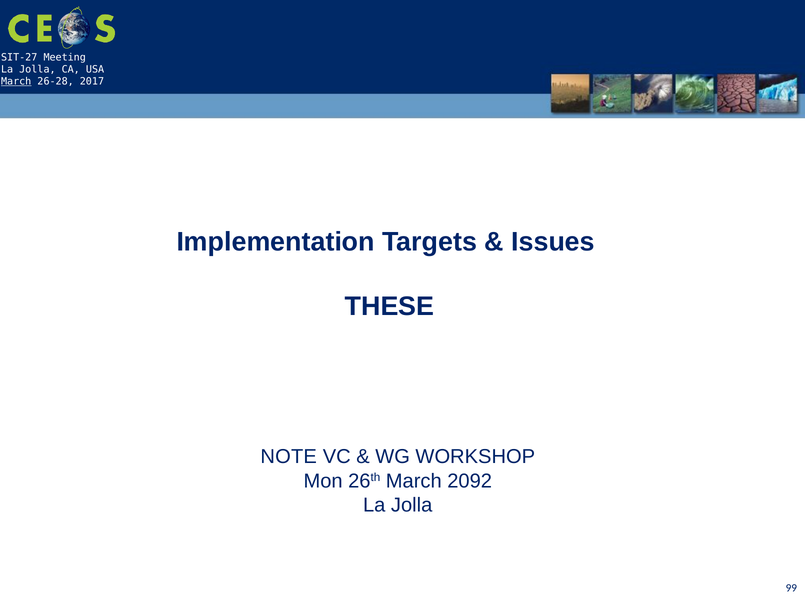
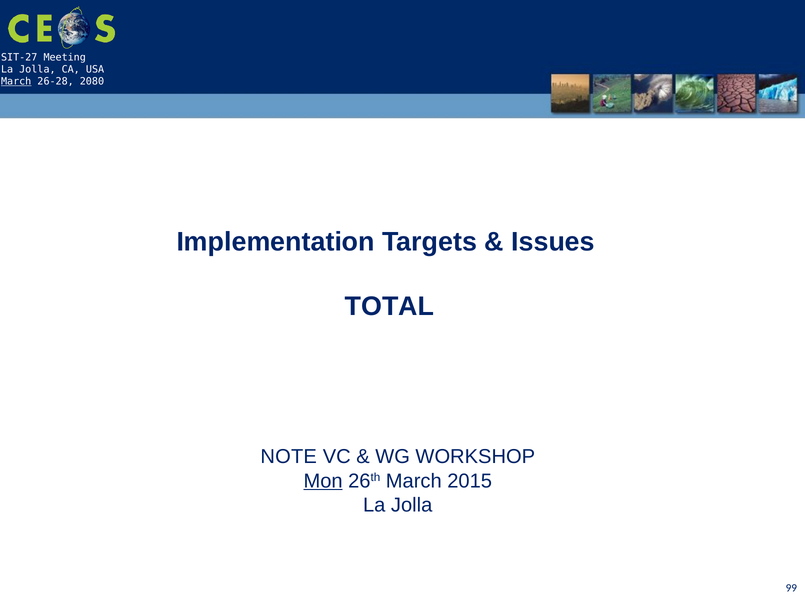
2017: 2017 -> 2080
THESE: THESE -> TOTAL
Mon underline: none -> present
2092: 2092 -> 2015
